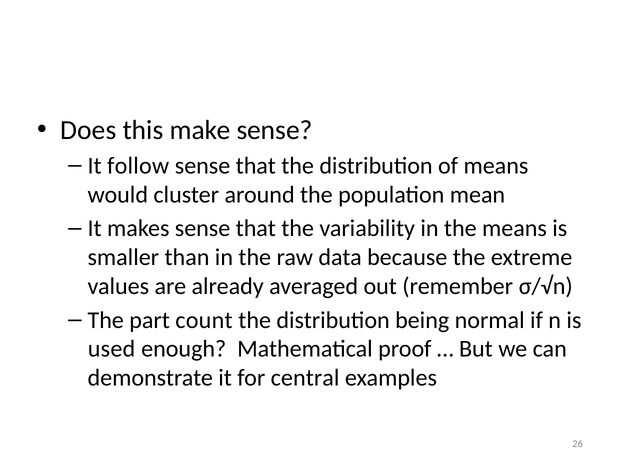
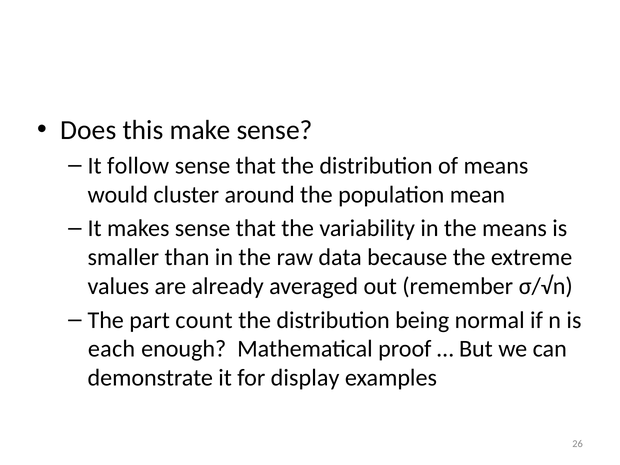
used: used -> each
central: central -> display
